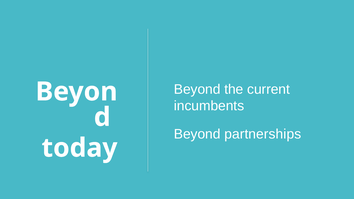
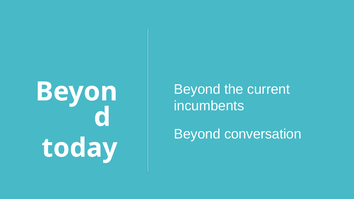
partnerships: partnerships -> conversation
